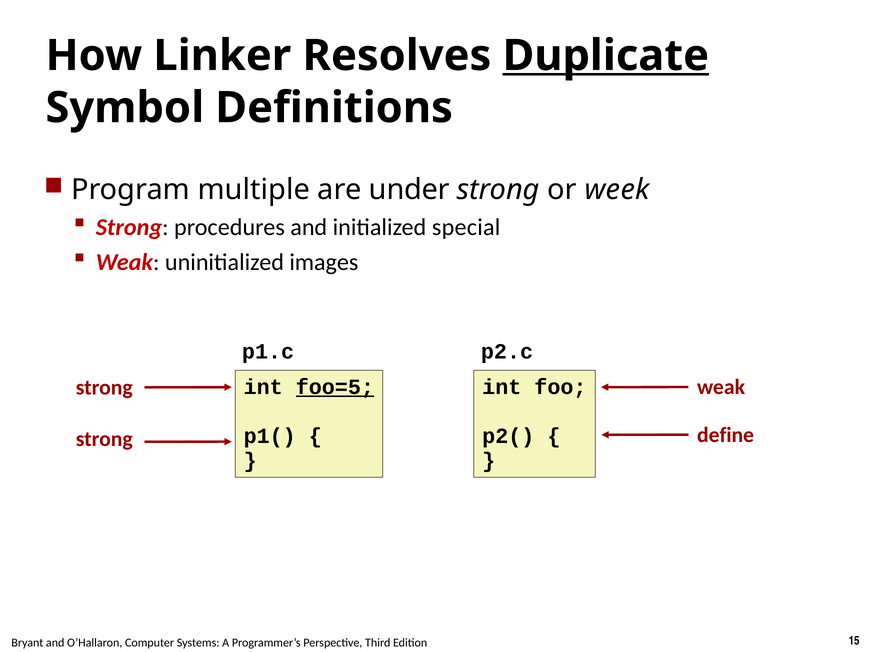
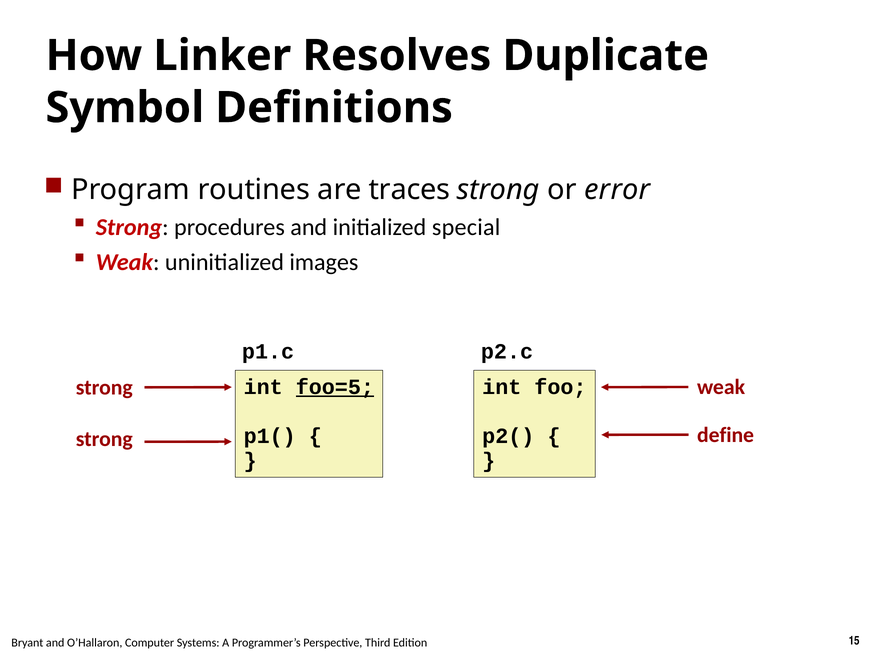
Duplicate underline: present -> none
multiple: multiple -> routines
under: under -> traces
week: week -> error
